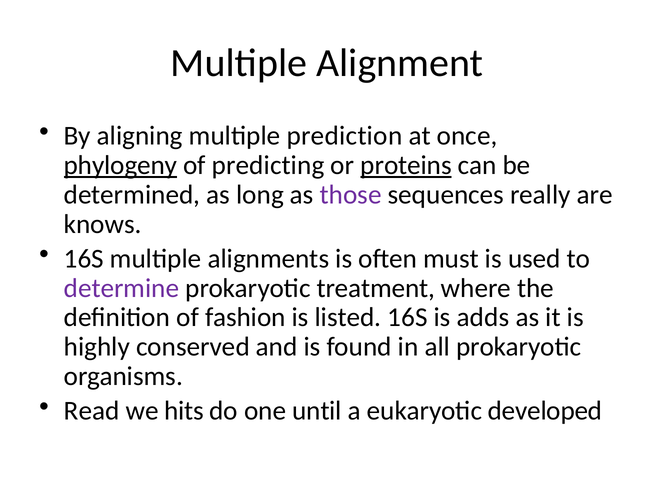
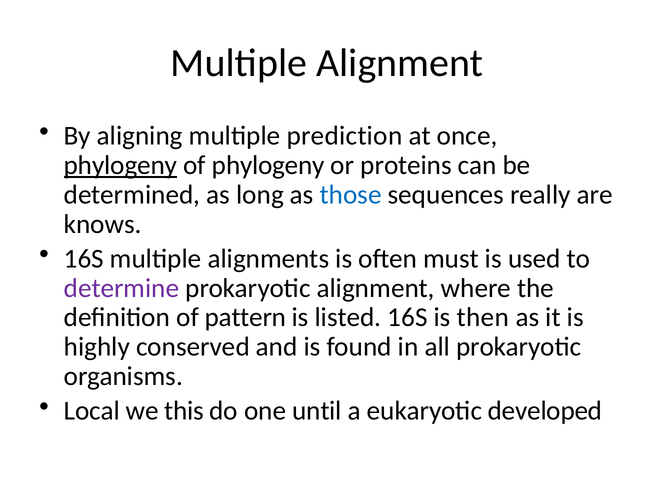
of predicting: predicting -> phylogeny
proteins underline: present -> none
those colour: purple -> blue
prokaryotic treatment: treatment -> alignment
fashion: fashion -> pattern
adds: adds -> then
Read: Read -> Local
hits: hits -> this
